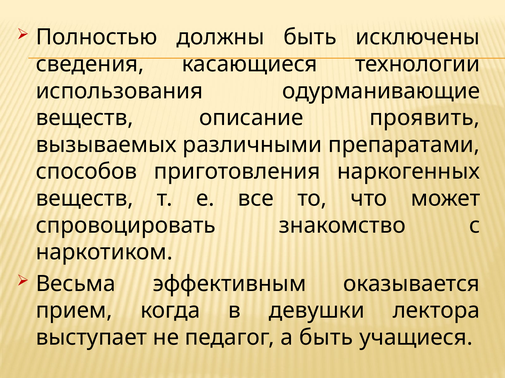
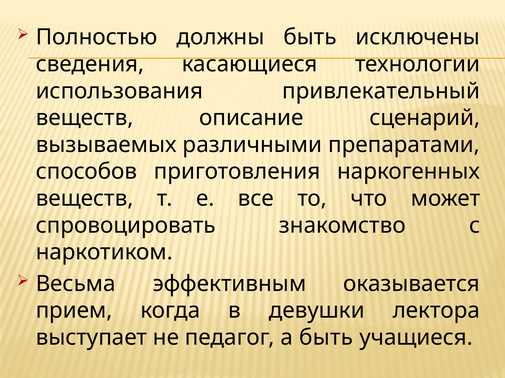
одурманивающие: одурманивающие -> привлекательный
проявить: проявить -> сценарий
